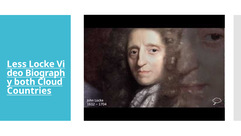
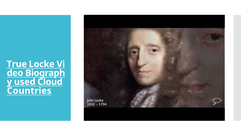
Less: Less -> True
both: both -> used
